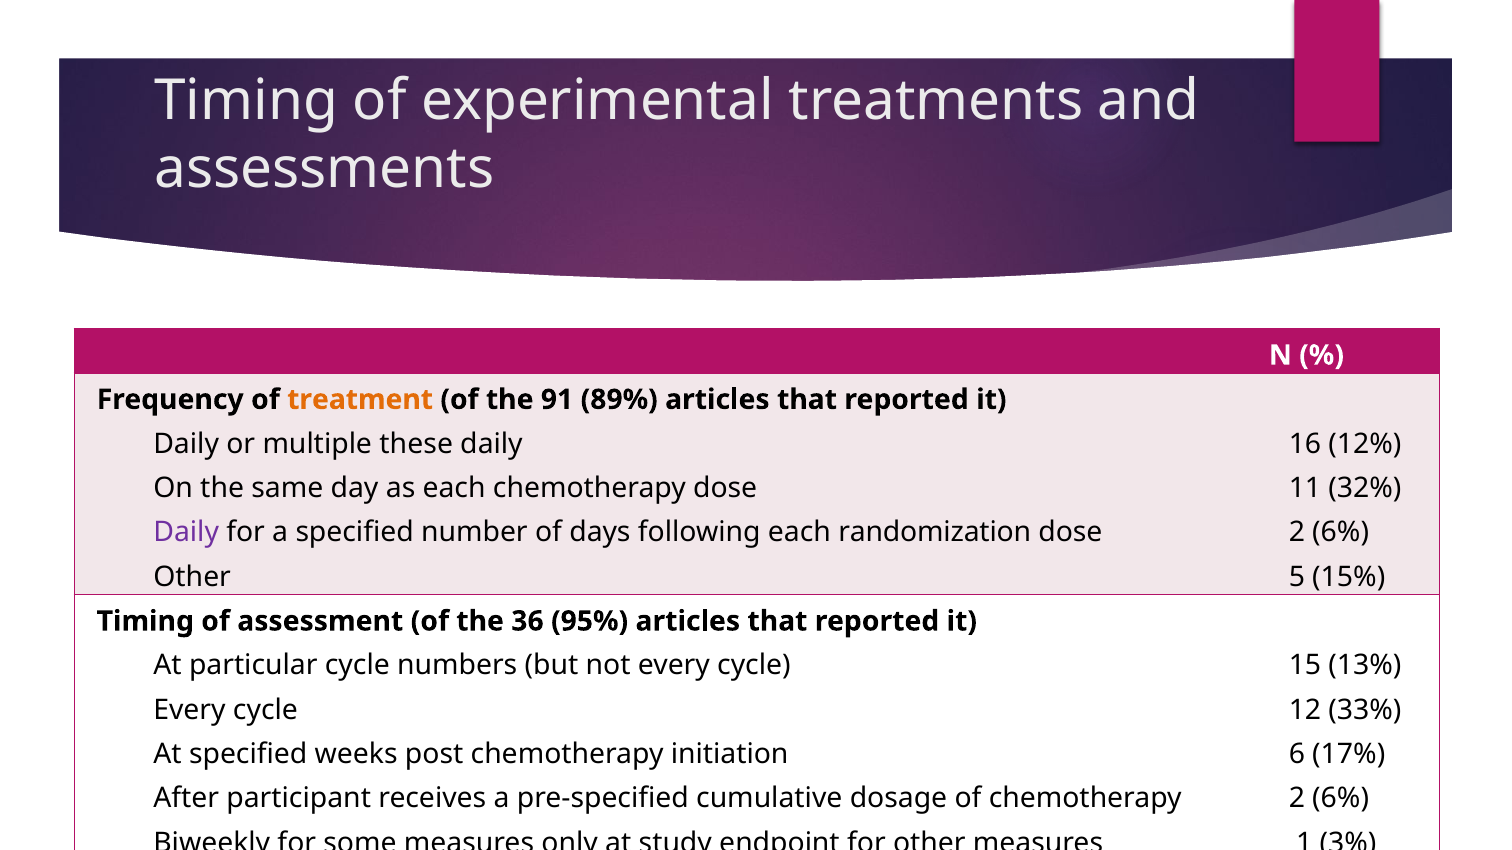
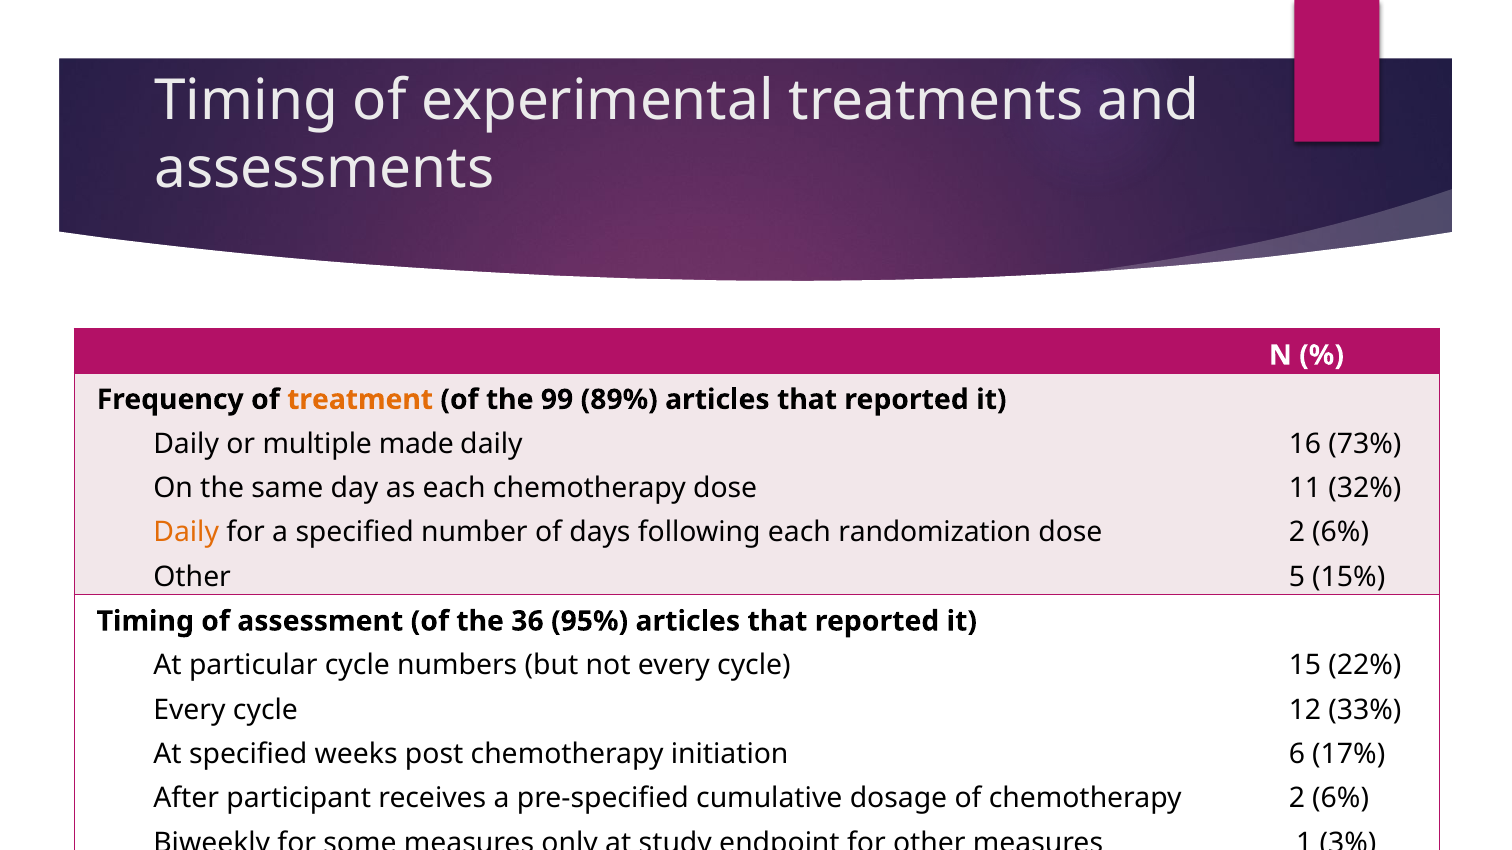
91: 91 -> 99
these: these -> made
12%: 12% -> 73%
Daily at (186, 533) colour: purple -> orange
13%: 13% -> 22%
